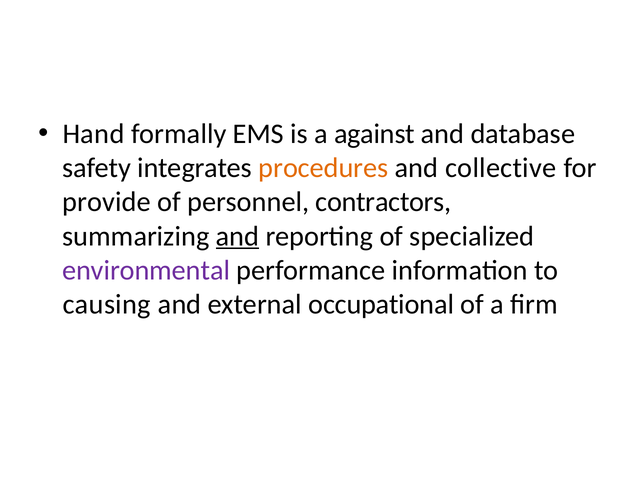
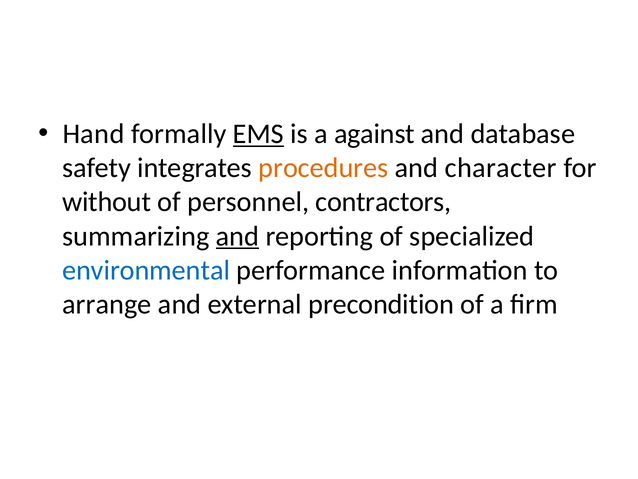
EMS underline: none -> present
collective: collective -> character
provide: provide -> without
environmental colour: purple -> blue
causing: causing -> arrange
occupational: occupational -> precondition
